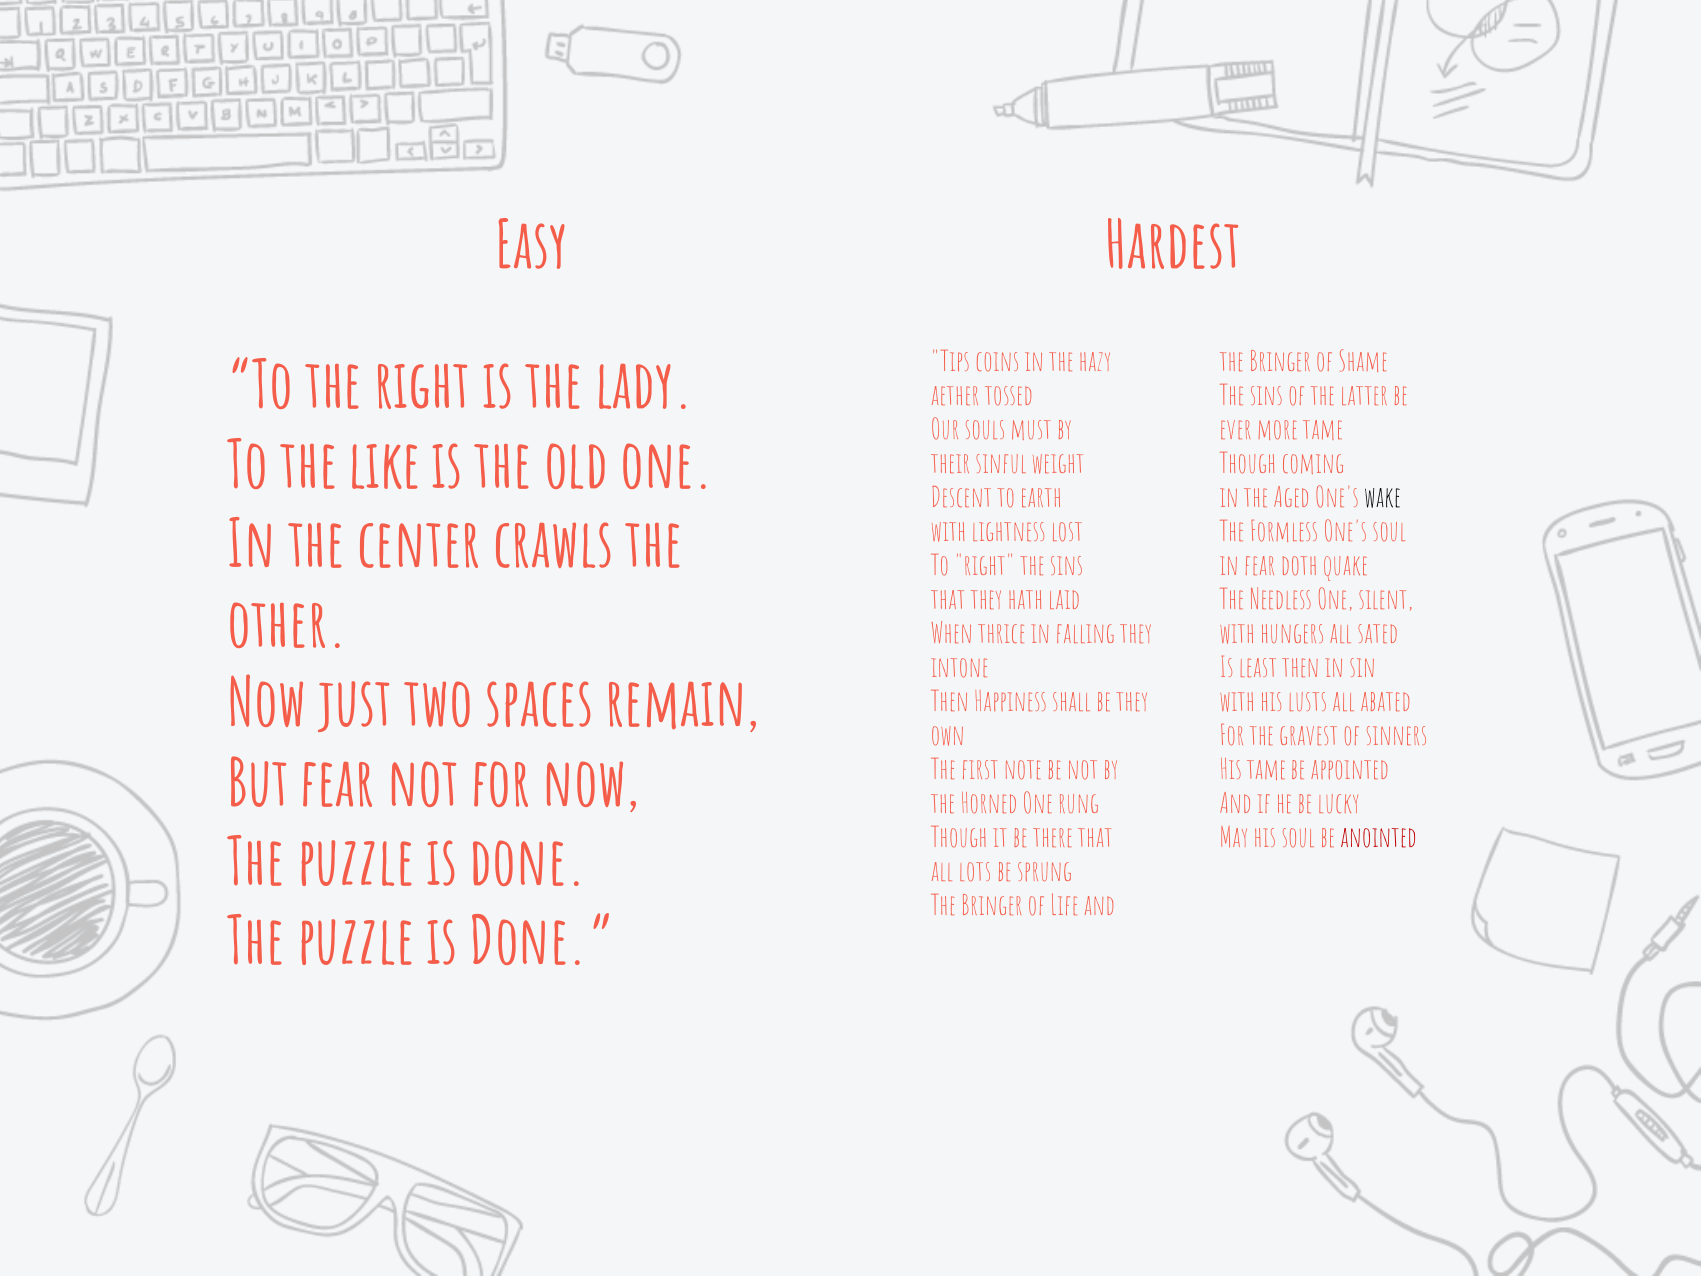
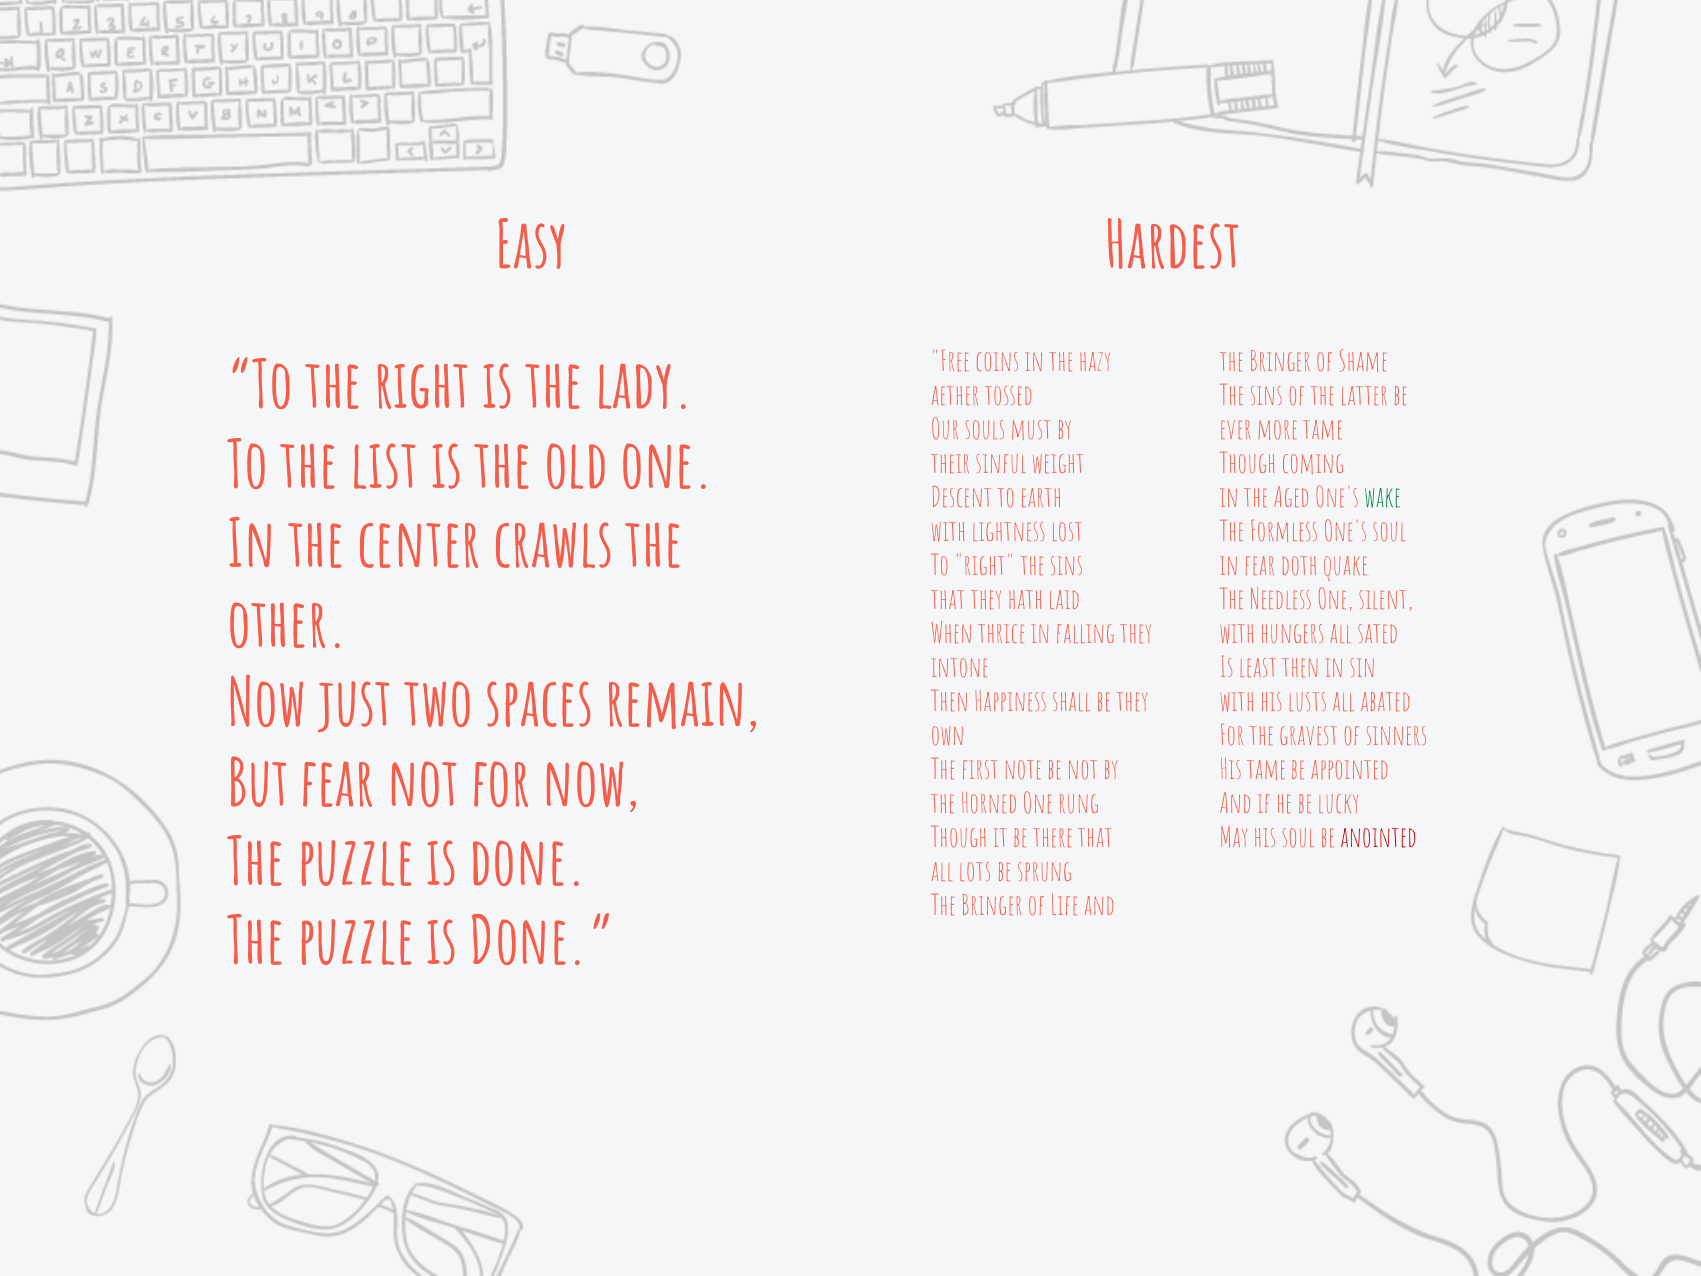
Tips: Tips -> Free
like: like -> list
wake colour: black -> green
